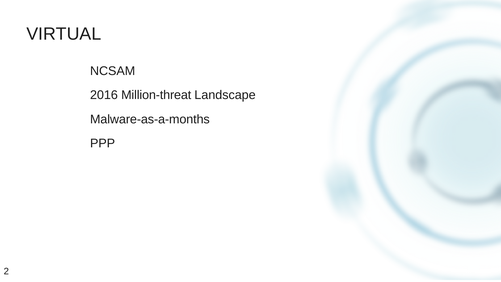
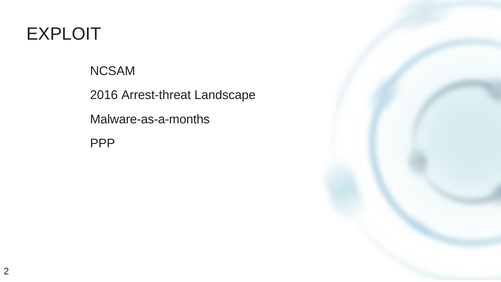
VIRTUAL: VIRTUAL -> EXPLOIT
Million-threat: Million-threat -> Arrest-threat
